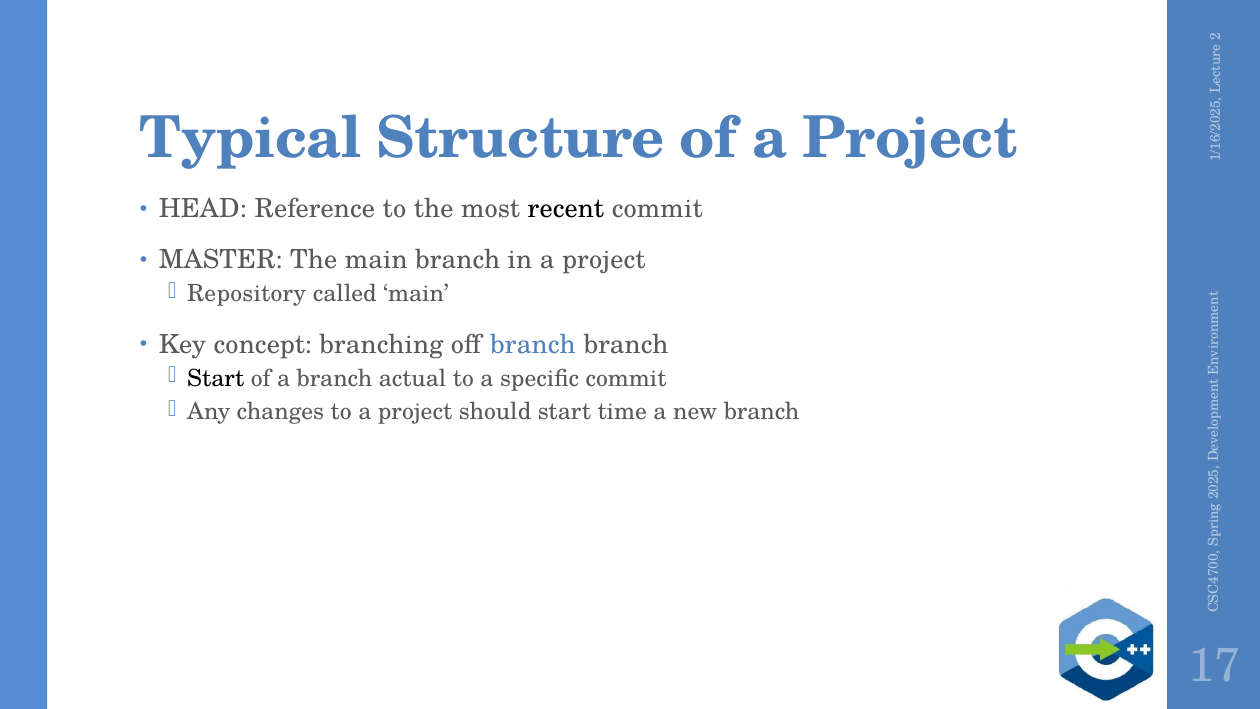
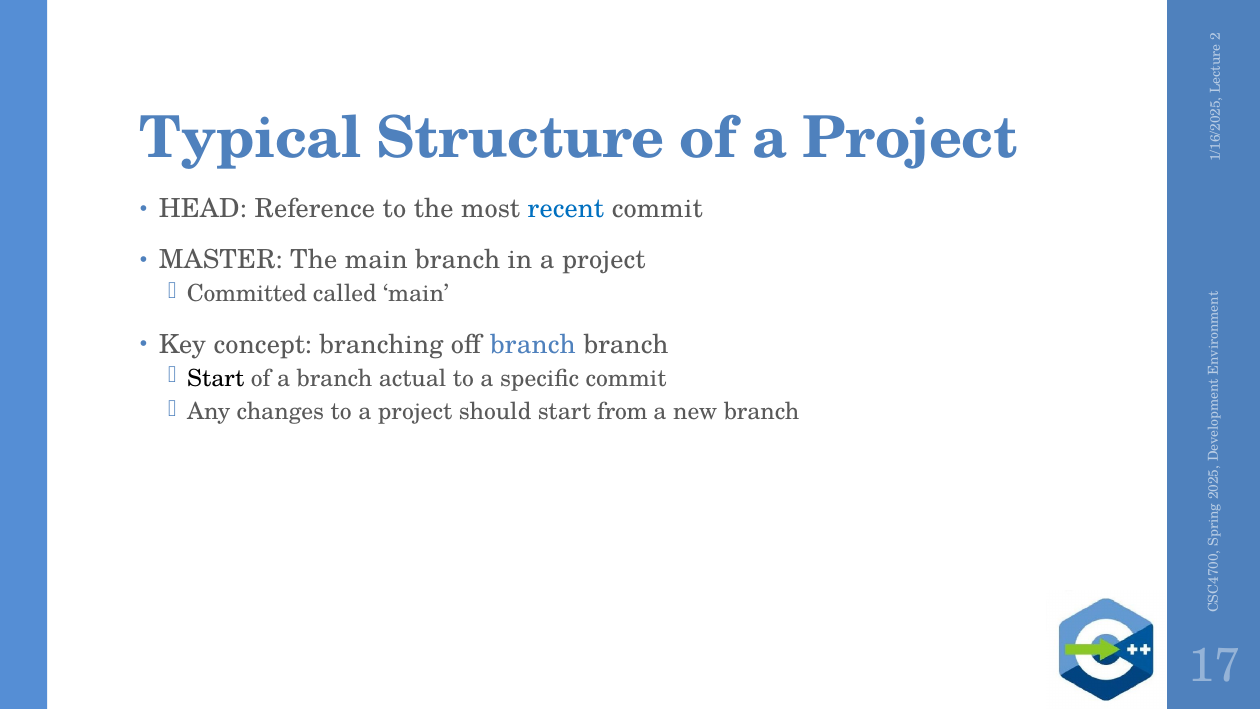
recent colour: black -> blue
Repository: Repository -> Committed
time: time -> from
